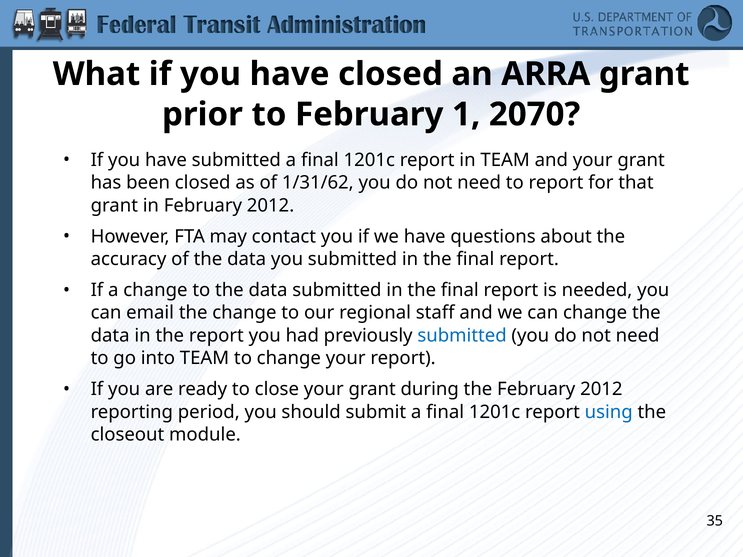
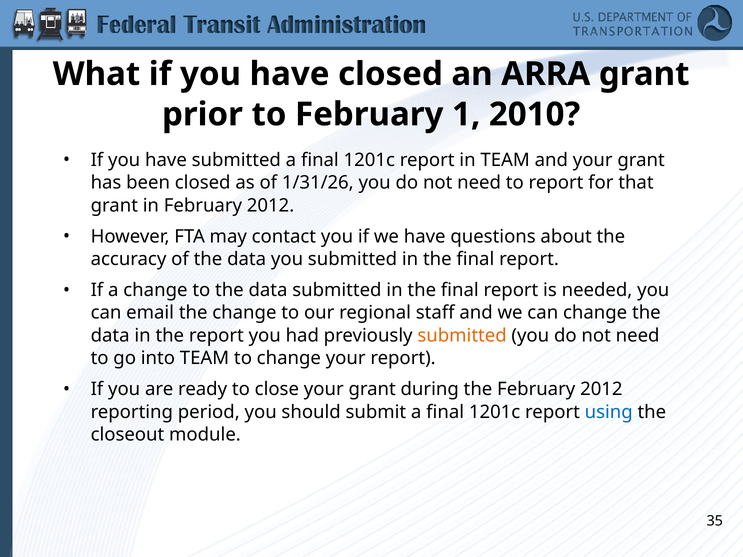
2070: 2070 -> 2010
1/31/62: 1/31/62 -> 1/31/26
submitted at (462, 336) colour: blue -> orange
